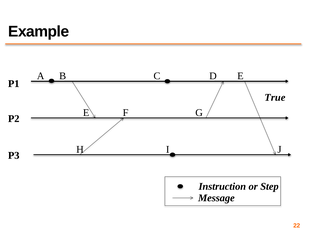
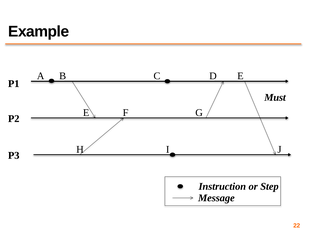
True: True -> Must
